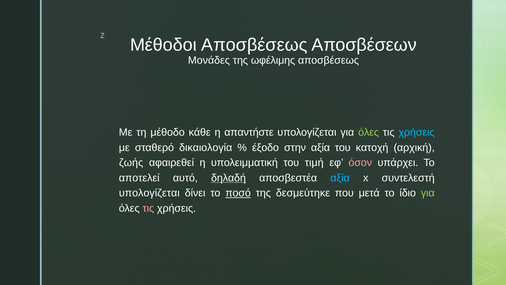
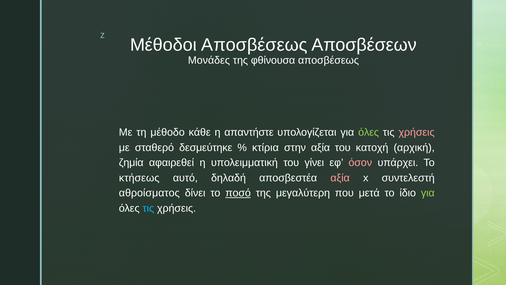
ωφέλιμης: ωφέλιμης -> φθίνουσα
χρήσεις at (417, 132) colour: light blue -> pink
δικαιολογία: δικαιολογία -> δεσμεύτηκε
έξοδο: έξοδο -> κτίρια
ζωής: ζωής -> ζημία
τιμή: τιμή -> γίνει
αποτελεί: αποτελεί -> κτήσεως
δηλαδή underline: present -> none
αξία at (340, 178) colour: light blue -> pink
υπολογίζεται at (149, 193): υπολογίζεται -> αθροίσματος
δεσμεύτηκε: δεσμεύτηκε -> μεγαλύτερη
τις at (148, 208) colour: pink -> light blue
